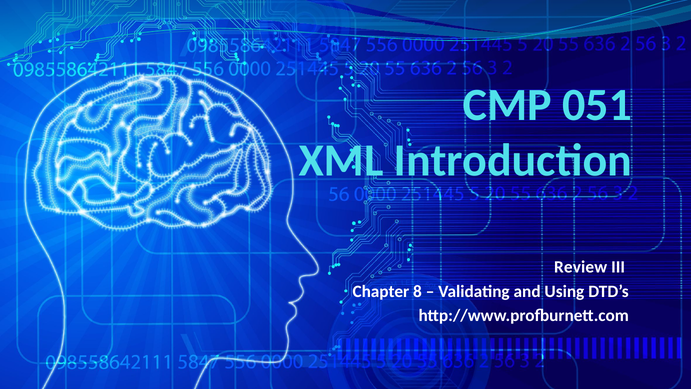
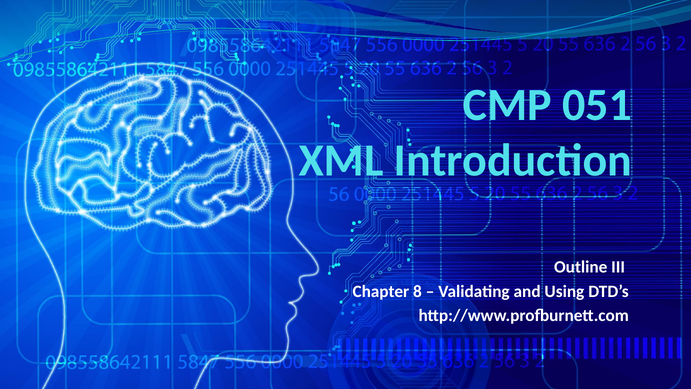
Review: Review -> Outline
